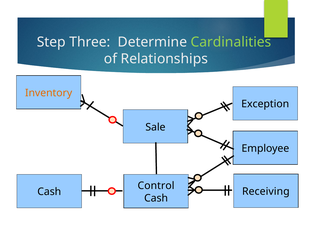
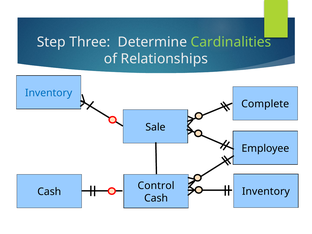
Inventory at (49, 93) colour: orange -> blue
Exception: Exception -> Complete
Receiving at (266, 192): Receiving -> Inventory
